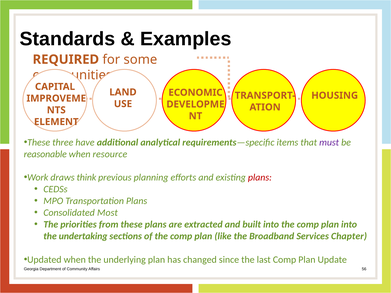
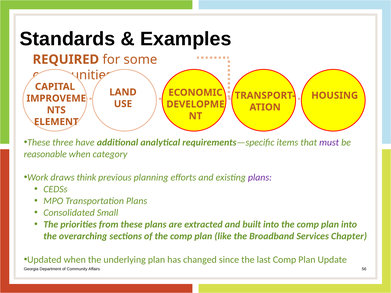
resource: resource -> category
plans at (260, 178) colour: red -> purple
Most: Most -> Small
undertaking: undertaking -> overarching
